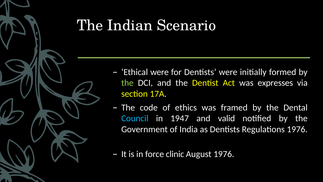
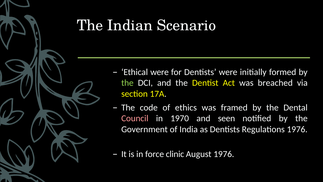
expresses: expresses -> breached
Council colour: light blue -> pink
1947: 1947 -> 1970
valid: valid -> seen
